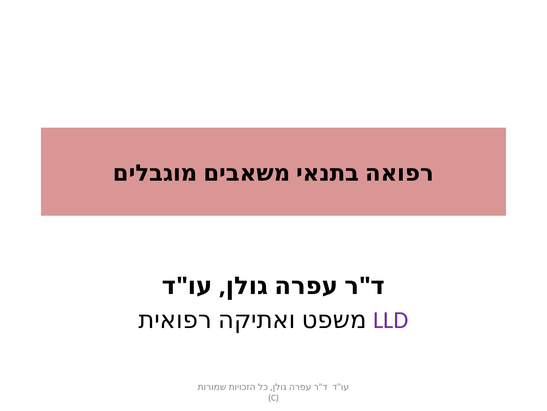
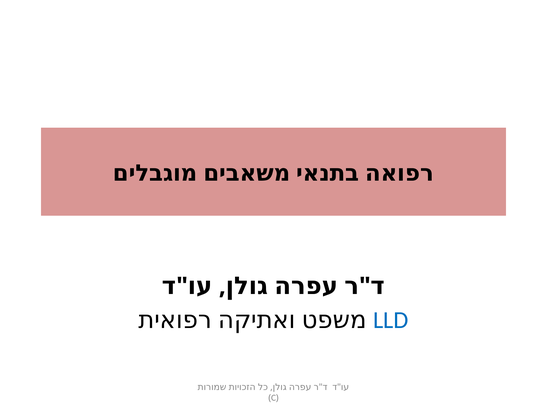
LLD colour: purple -> blue
